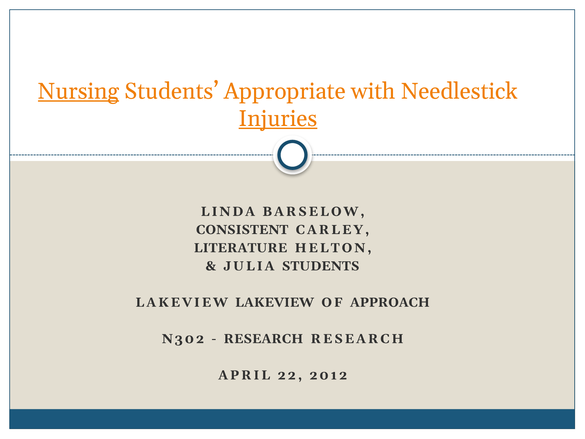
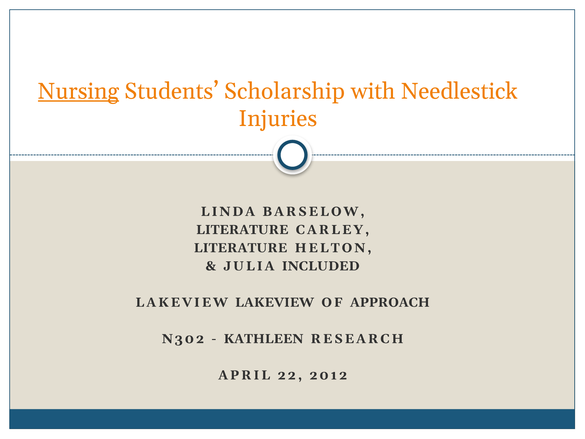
Appropriate: Appropriate -> Scholarship
Injuries underline: present -> none
CONSISTENT at (242, 230): CONSISTENT -> LITERATURE
JULIA STUDENTS: STUDENTS -> INCLUDED
RESEARCH at (263, 339): RESEARCH -> KATHLEEN
